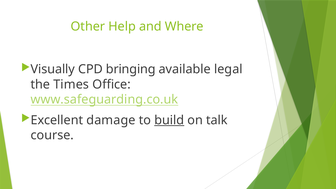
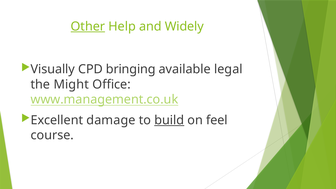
Other underline: none -> present
Where: Where -> Widely
Times: Times -> Might
www.safeguarding.co.uk: www.safeguarding.co.uk -> www.management.co.uk
talk: talk -> feel
